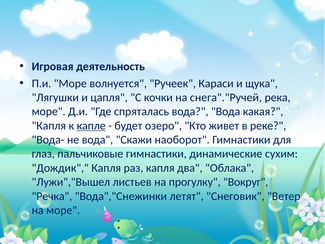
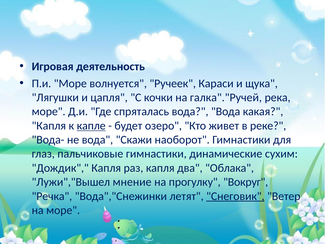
снега"."Ручей: снега"."Ручей -> галка"."Ручей
листьев: листьев -> мнение
Снеговик underline: none -> present
